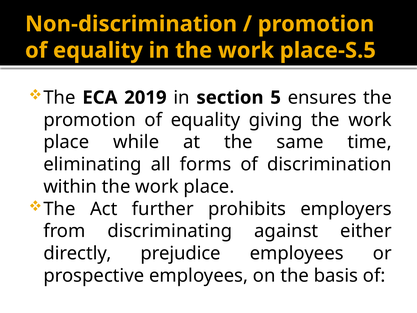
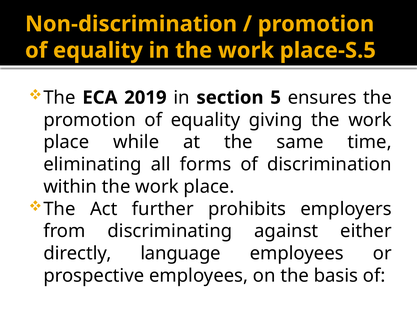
prejudice: prejudice -> language
